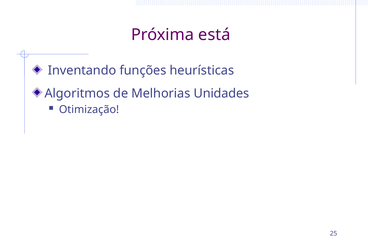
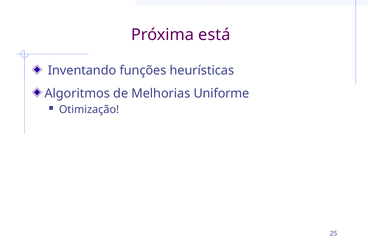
Unidades: Unidades -> Uniforme
